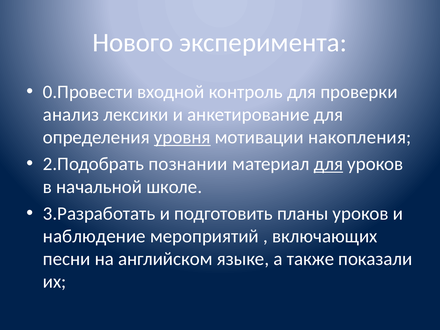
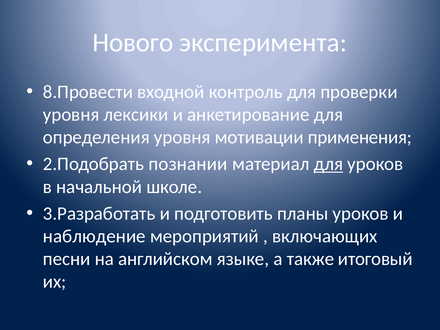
0.Провести: 0.Провести -> 8.Провести
анализ at (71, 115): анализ -> уровня
уровня at (182, 137) underline: present -> none
накопления: накопления -> применения
показали: показали -> итоговый
